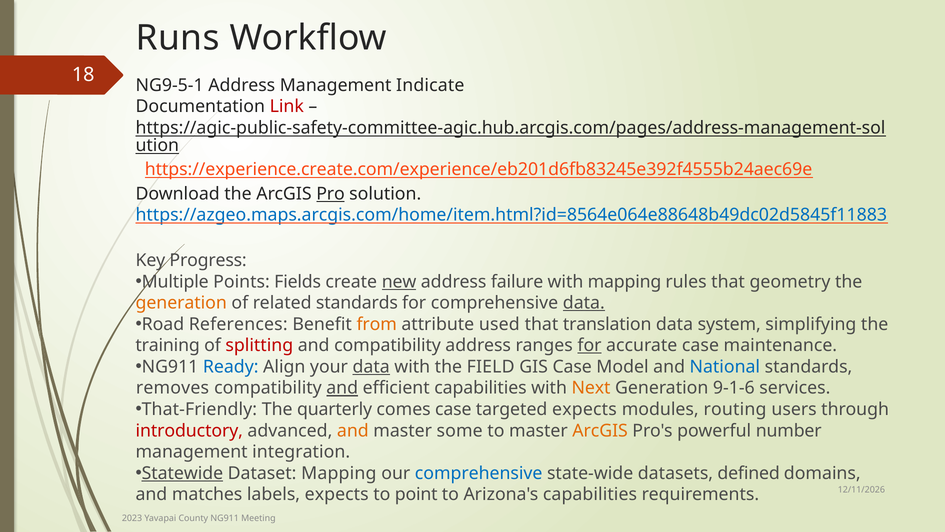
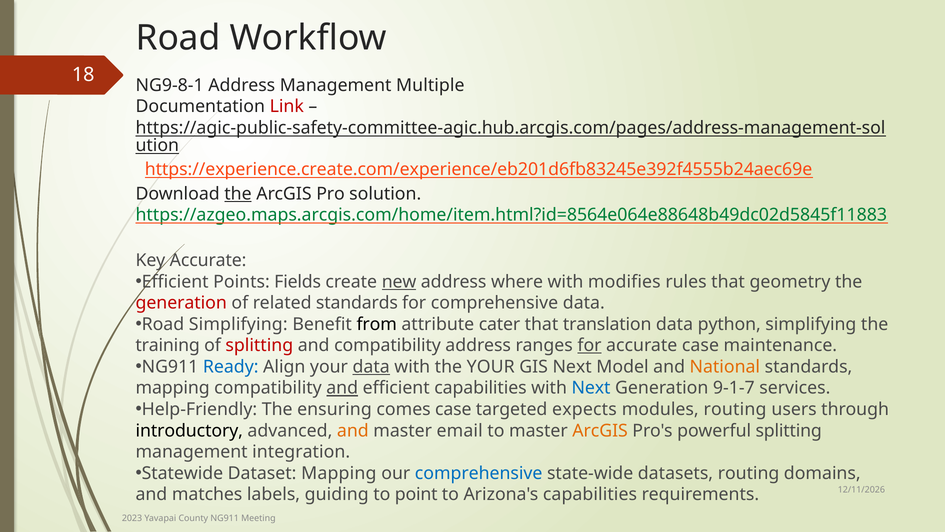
Runs at (178, 38): Runs -> Road
NG9-5-1: NG9-5-1 -> NG9-8-1
Indicate: Indicate -> Multiple
the at (238, 194) underline: none -> present
Pro underline: present -> none
https://azgeo.maps.arcgis.com/home/item.html?id=8564e064e88648b49dc02d5845f11883 colour: blue -> green
Key Progress: Progress -> Accurate
Multiple at (175, 282): Multiple -> Efficient
failure: failure -> where
with mapping: mapping -> modifies
generation at (181, 303) colour: orange -> red
data at (584, 303) underline: present -> none
Road References: References -> Simplifying
from colour: orange -> black
used: used -> cater
system: system -> python
the FIELD: FIELD -> YOUR
GIS Case: Case -> Next
National colour: blue -> orange
removes at (172, 388): removes -> mapping
Next at (591, 388) colour: orange -> blue
9-1-6: 9-1-6 -> 9-1-7
That-Friendly: That-Friendly -> Help-Friendly
quarterly: quarterly -> ensuring
introductory colour: red -> black
some: some -> email
powerful number: number -> splitting
Statewide underline: present -> none
datasets defined: defined -> routing
labels expects: expects -> guiding
